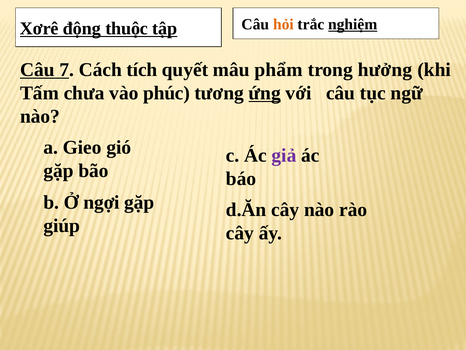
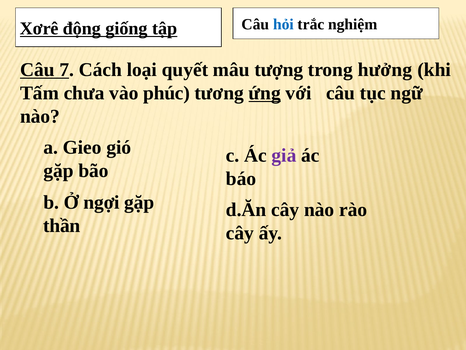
hỏi colour: orange -> blue
nghiệm underline: present -> none
thuộc: thuộc -> giống
tích: tích -> loại
phẩm: phẩm -> tượng
giúp: giúp -> thần
